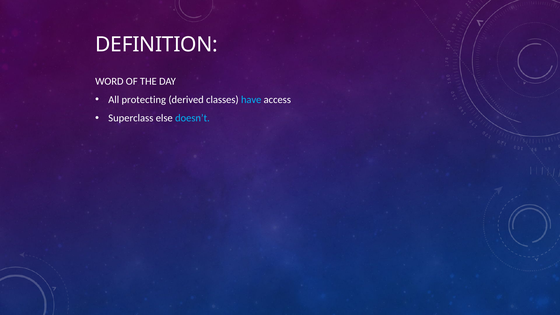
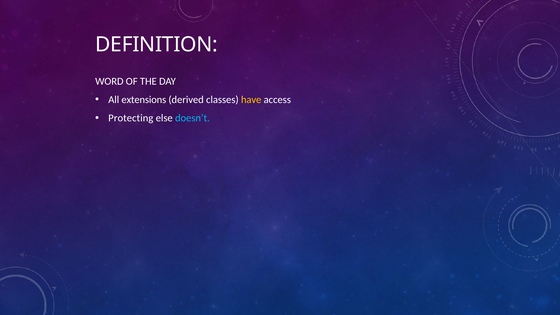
protecting: protecting -> extensions
have colour: light blue -> yellow
Superclass: Superclass -> Protecting
